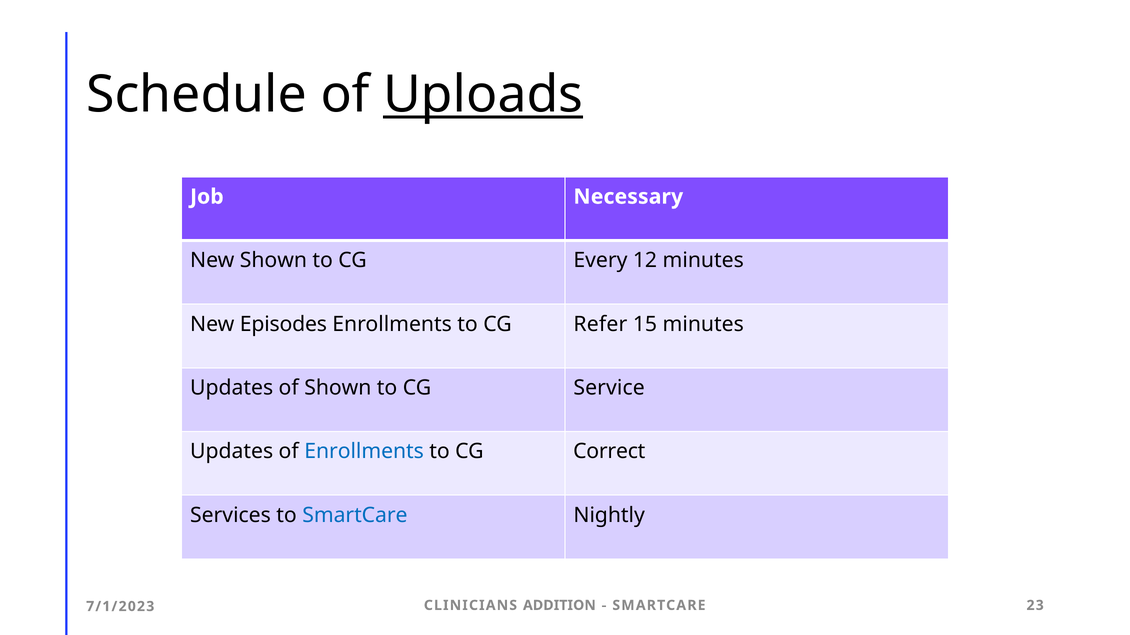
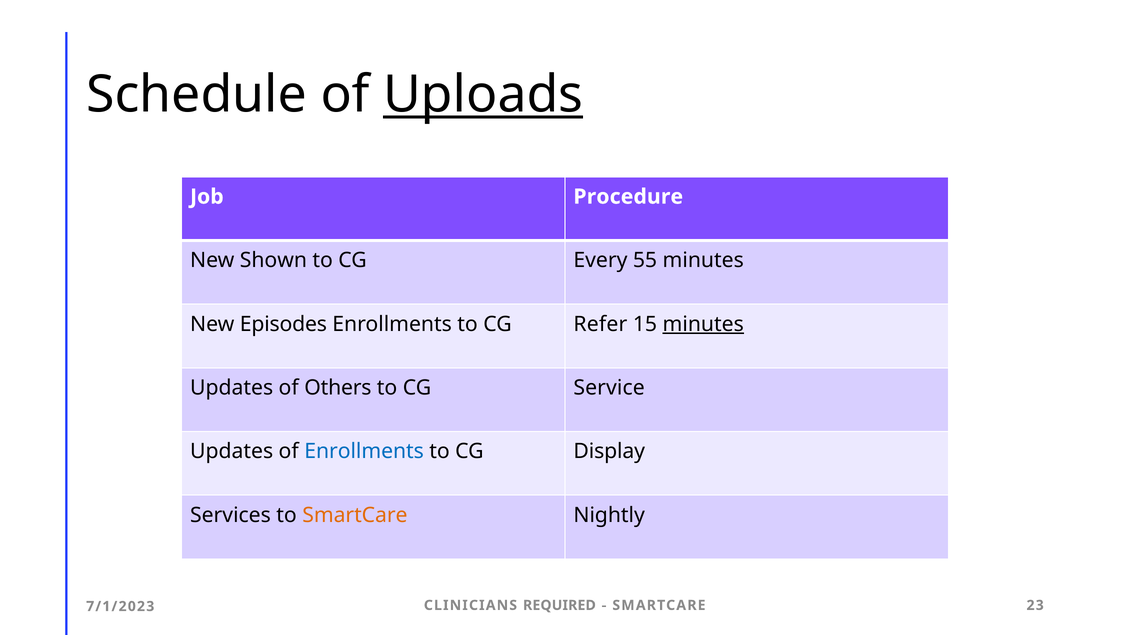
Necessary: Necessary -> Procedure
12: 12 -> 55
minutes at (703, 324) underline: none -> present
of Shown: Shown -> Others
Correct: Correct -> Display
SmartCare at (355, 516) colour: blue -> orange
ADDITION: ADDITION -> REQUIRED
